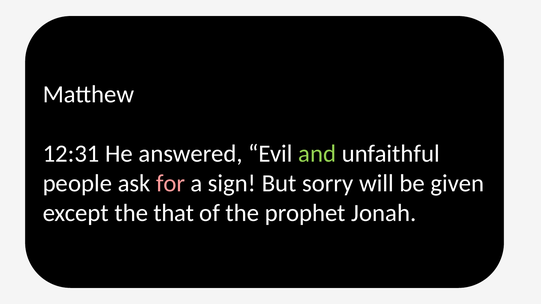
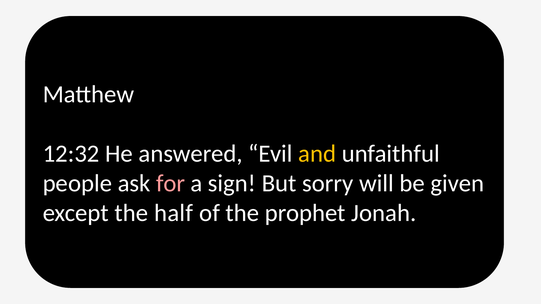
12:31: 12:31 -> 12:32
and colour: light green -> yellow
that: that -> half
